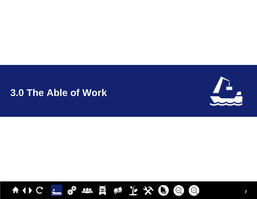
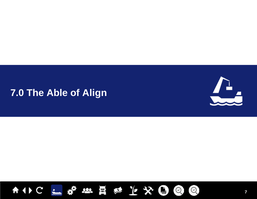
3.0: 3.0 -> 7.0
Work: Work -> Align
